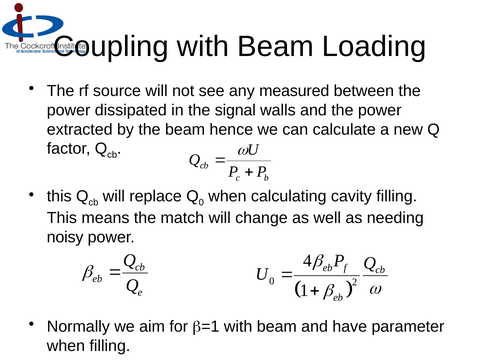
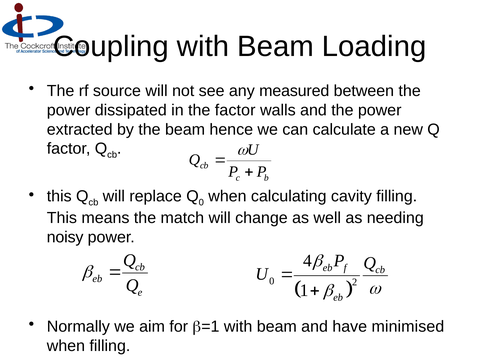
the signal: signal -> factor
parameter: parameter -> minimised
